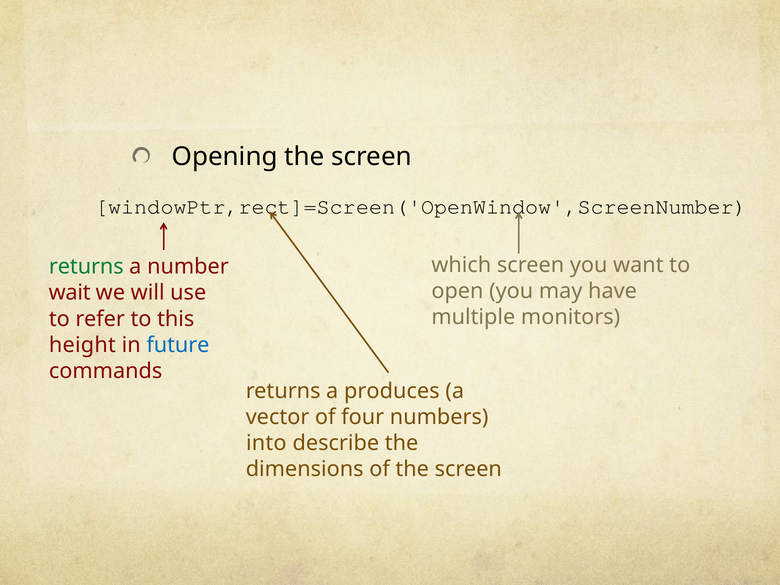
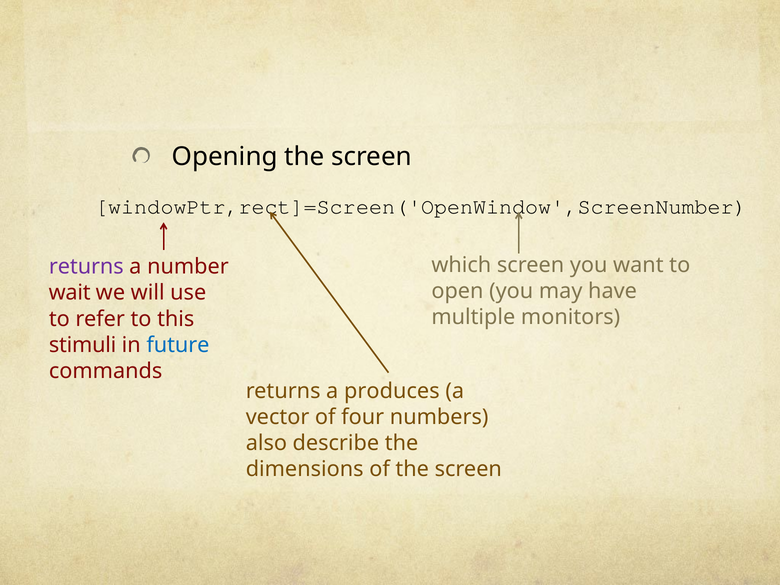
returns at (86, 267) colour: green -> purple
height: height -> stimuli
into: into -> also
